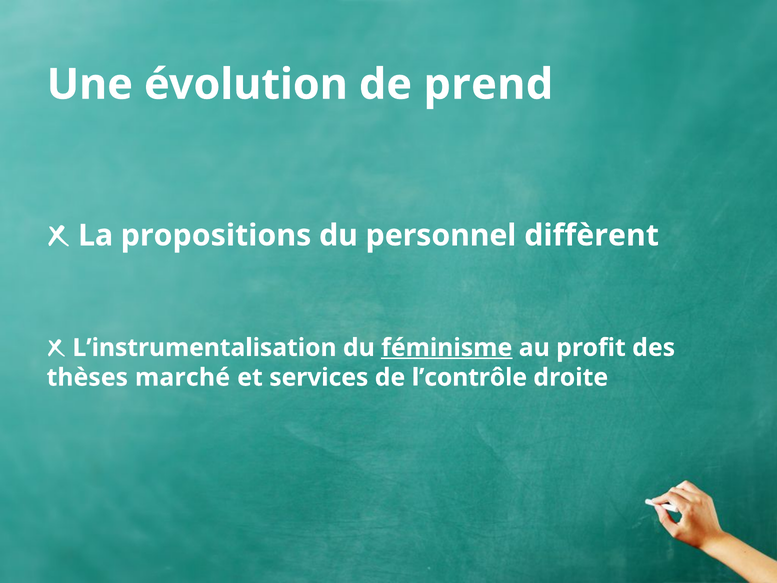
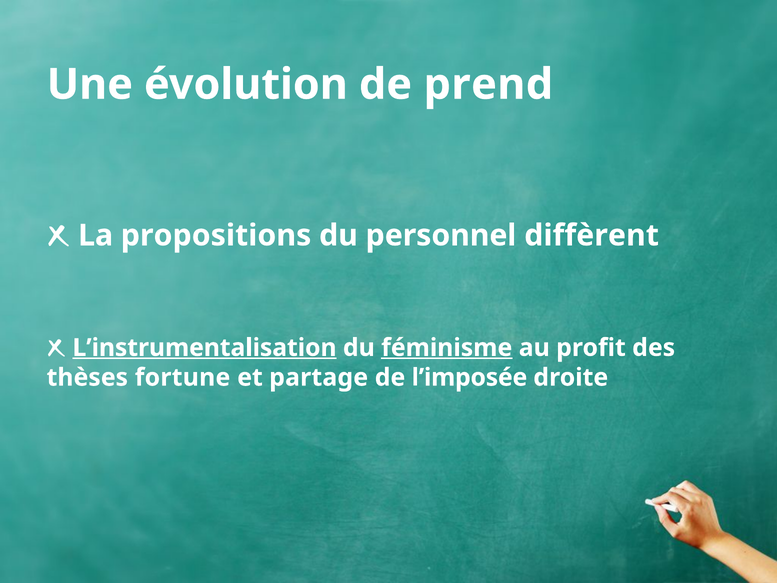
L’instrumentalisation underline: none -> present
marché: marché -> fortune
services: services -> partage
l’contrôle: l’contrôle -> l’imposée
